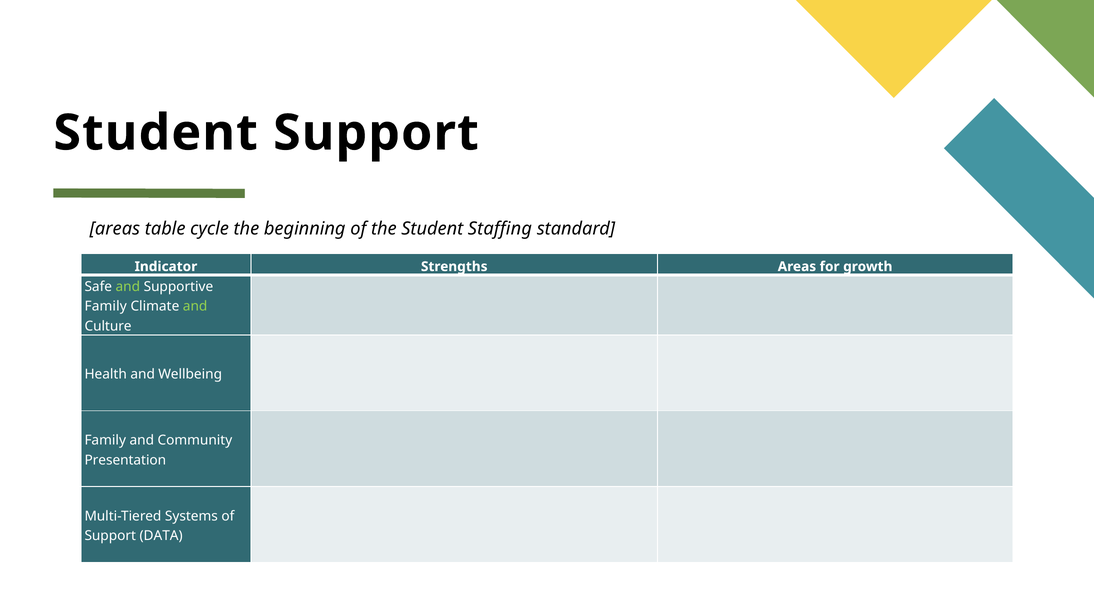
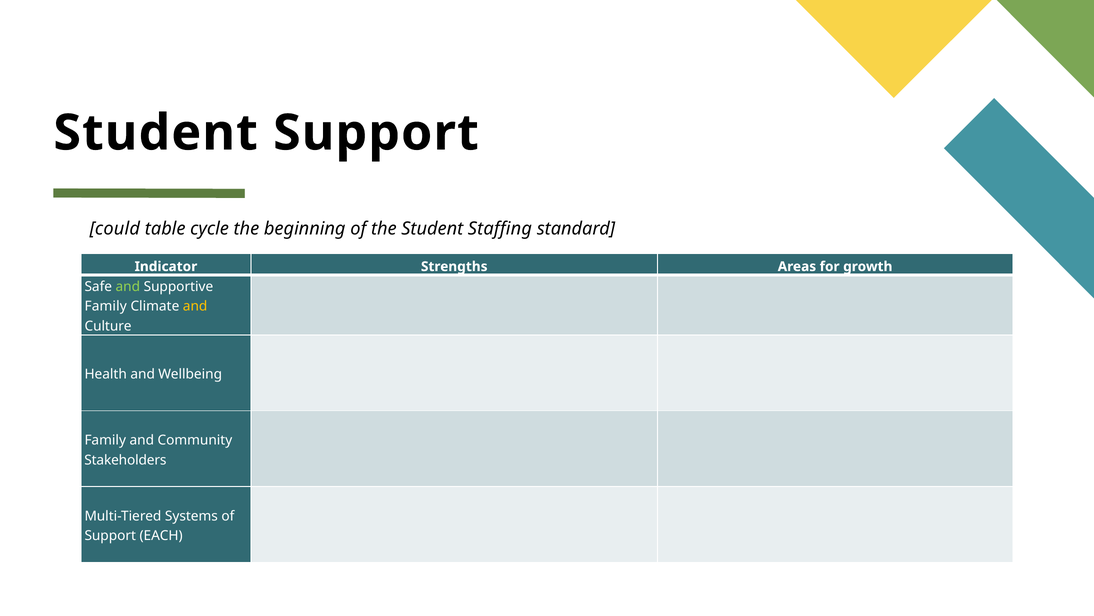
areas at (115, 228): areas -> could
and at (195, 306) colour: light green -> yellow
Presentation: Presentation -> Stakeholders
DATA: DATA -> EACH
